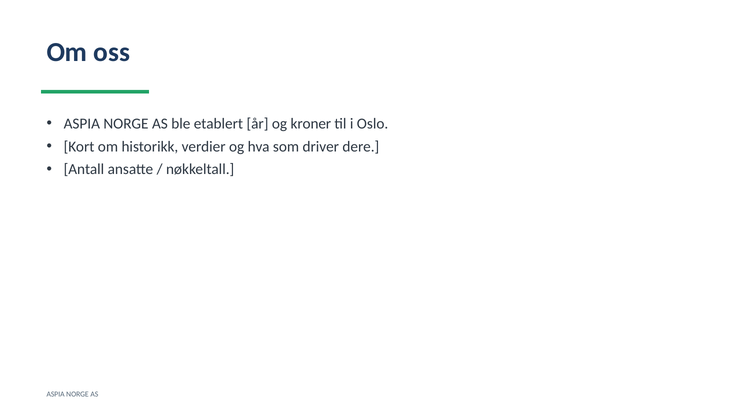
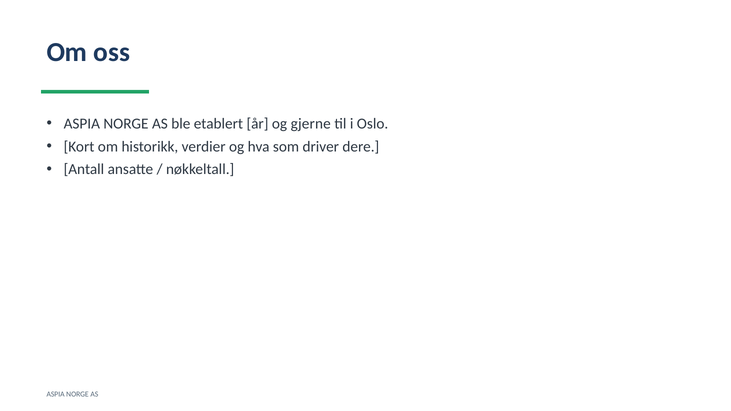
kroner: kroner -> gjerne
